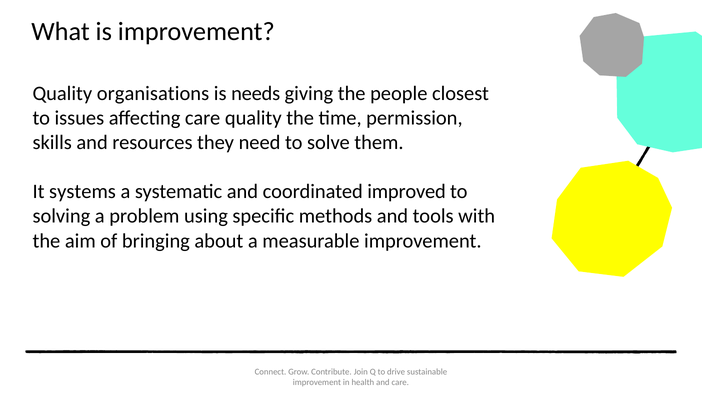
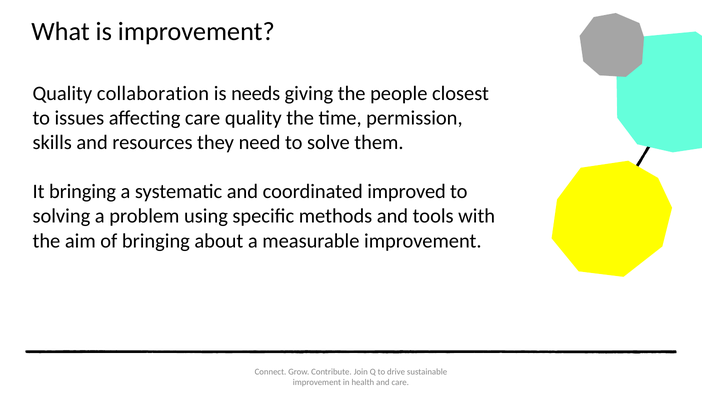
organisations: organisations -> collaboration
It systems: systems -> bringing
